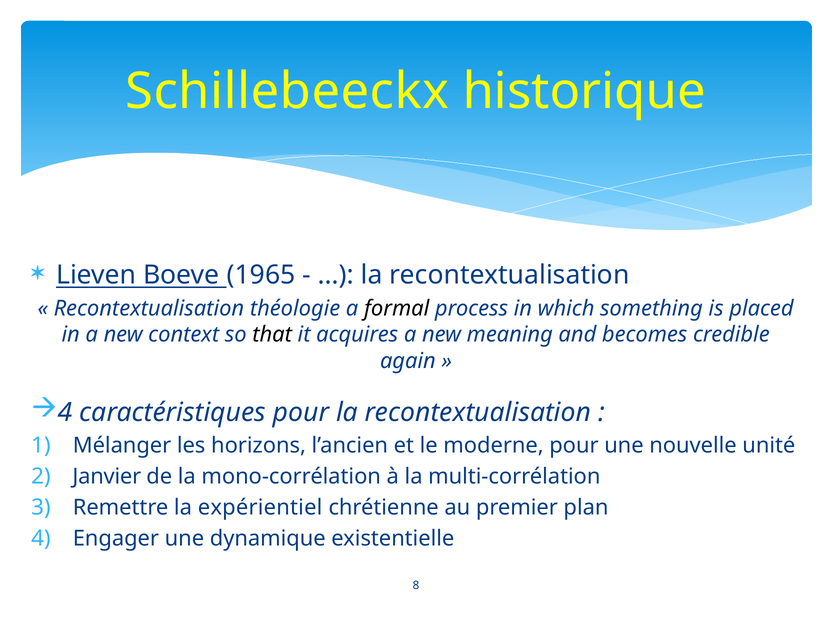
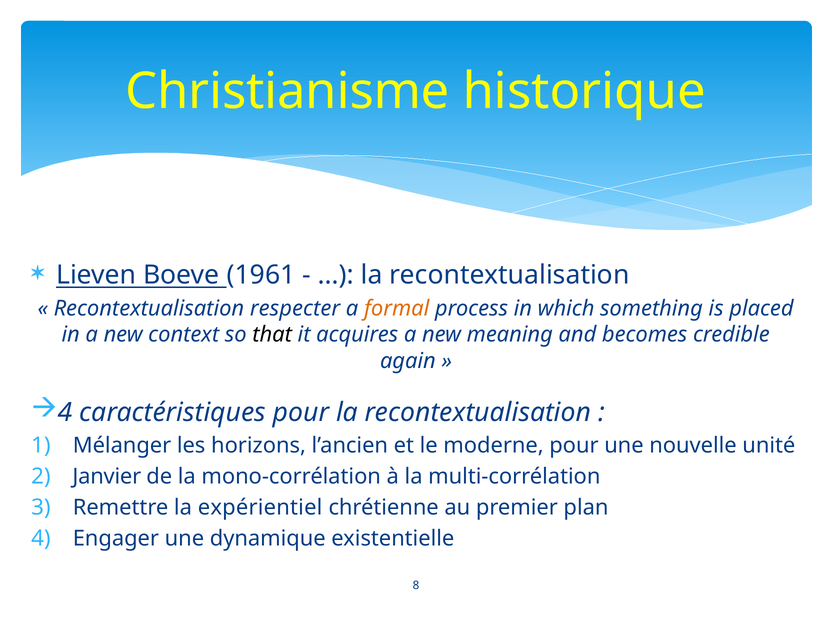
Schillebeeckx: Schillebeeckx -> Christianisme
1965: 1965 -> 1961
théologie: théologie -> respecter
formal colour: black -> orange
